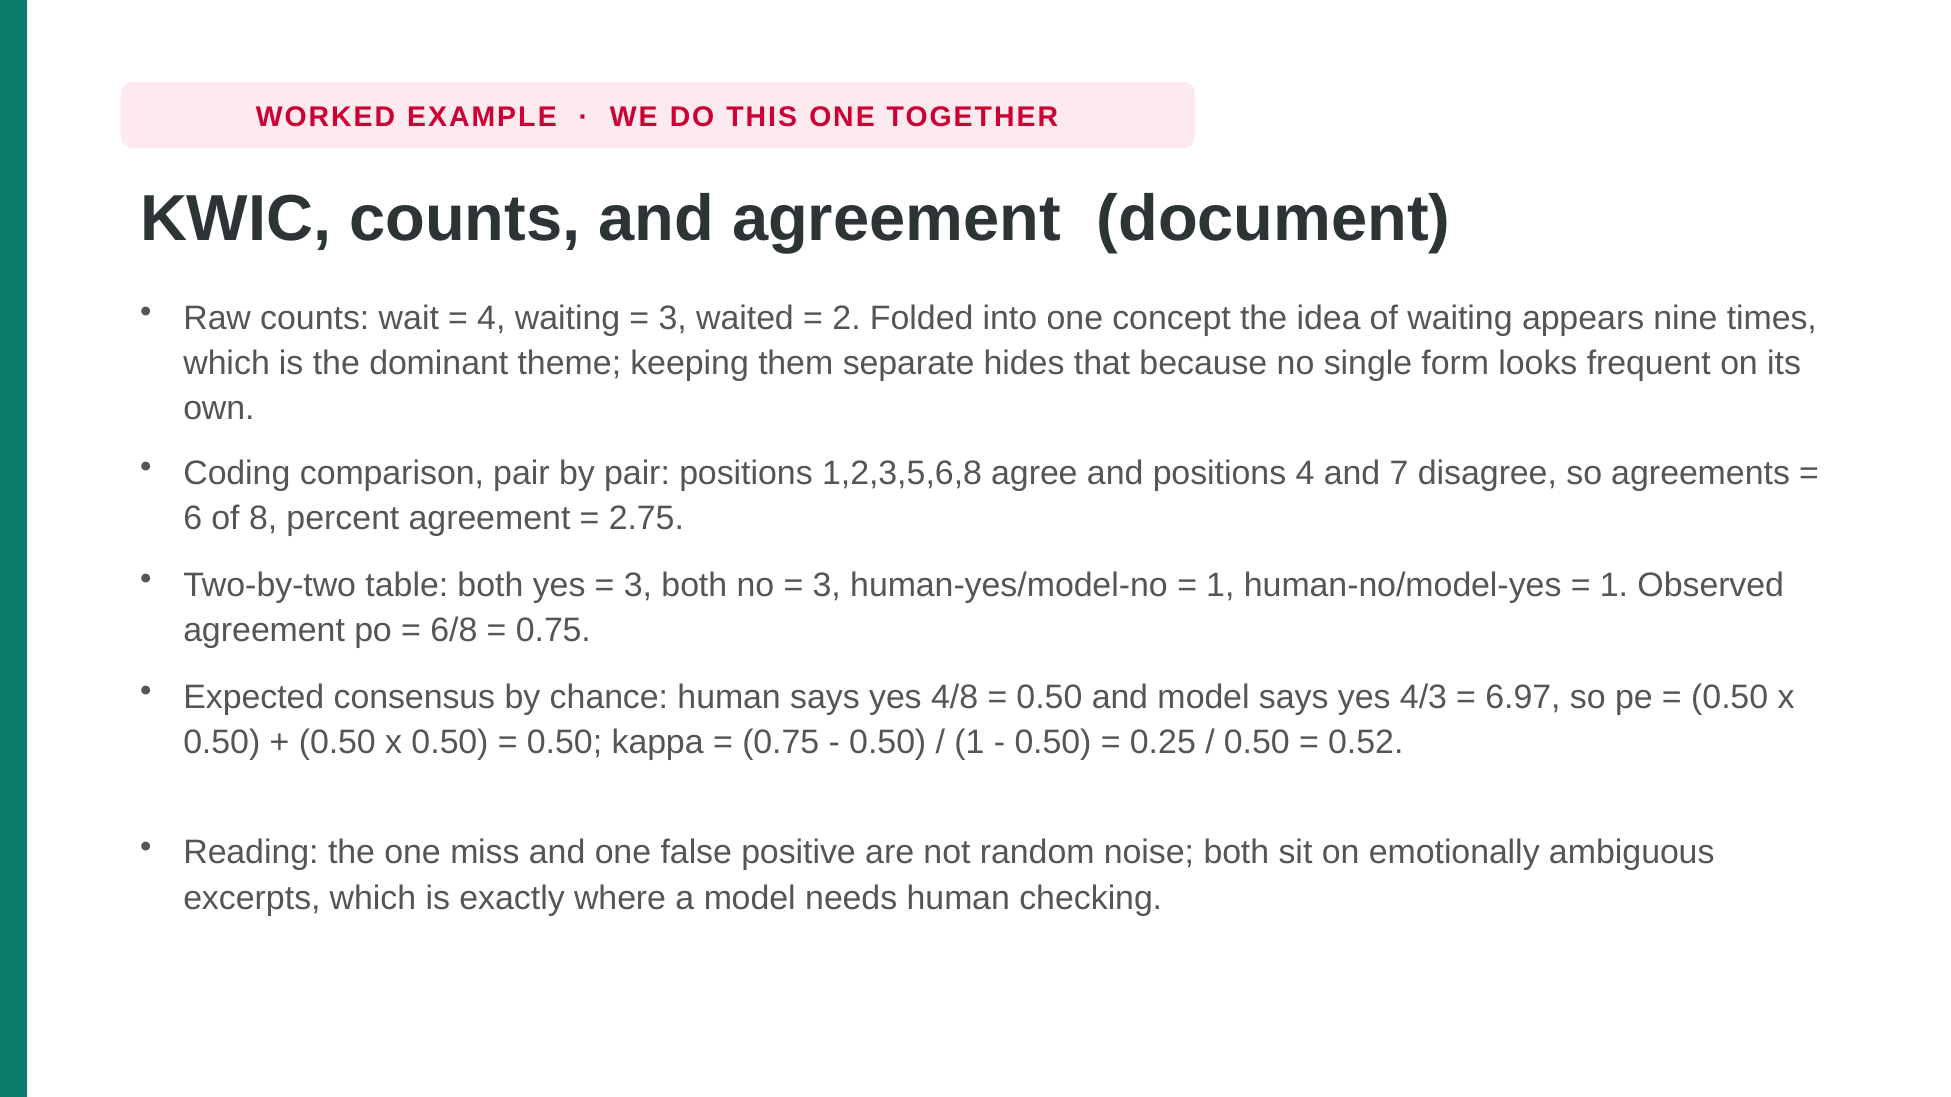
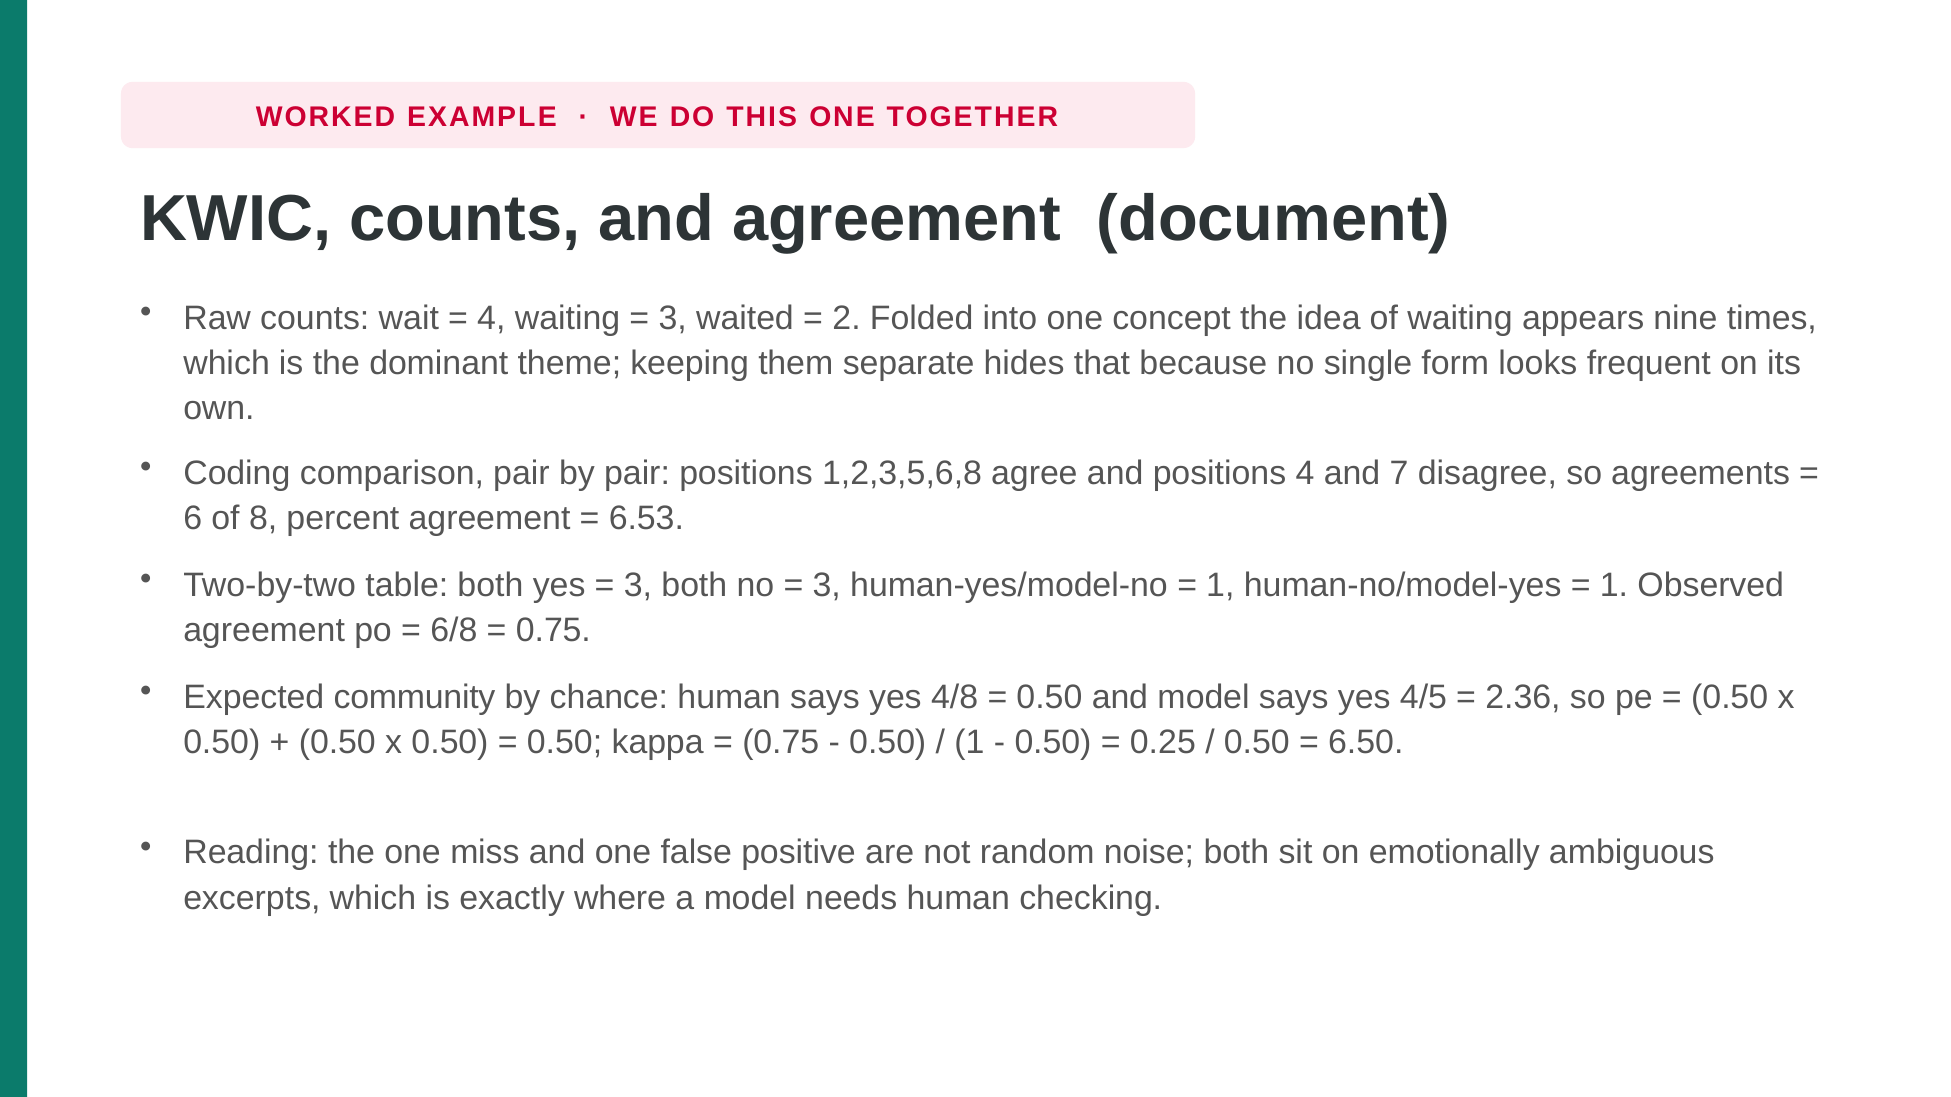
2.75: 2.75 -> 6.53
consensus: consensus -> community
4/3: 4/3 -> 4/5
6.97: 6.97 -> 2.36
0.52: 0.52 -> 6.50
